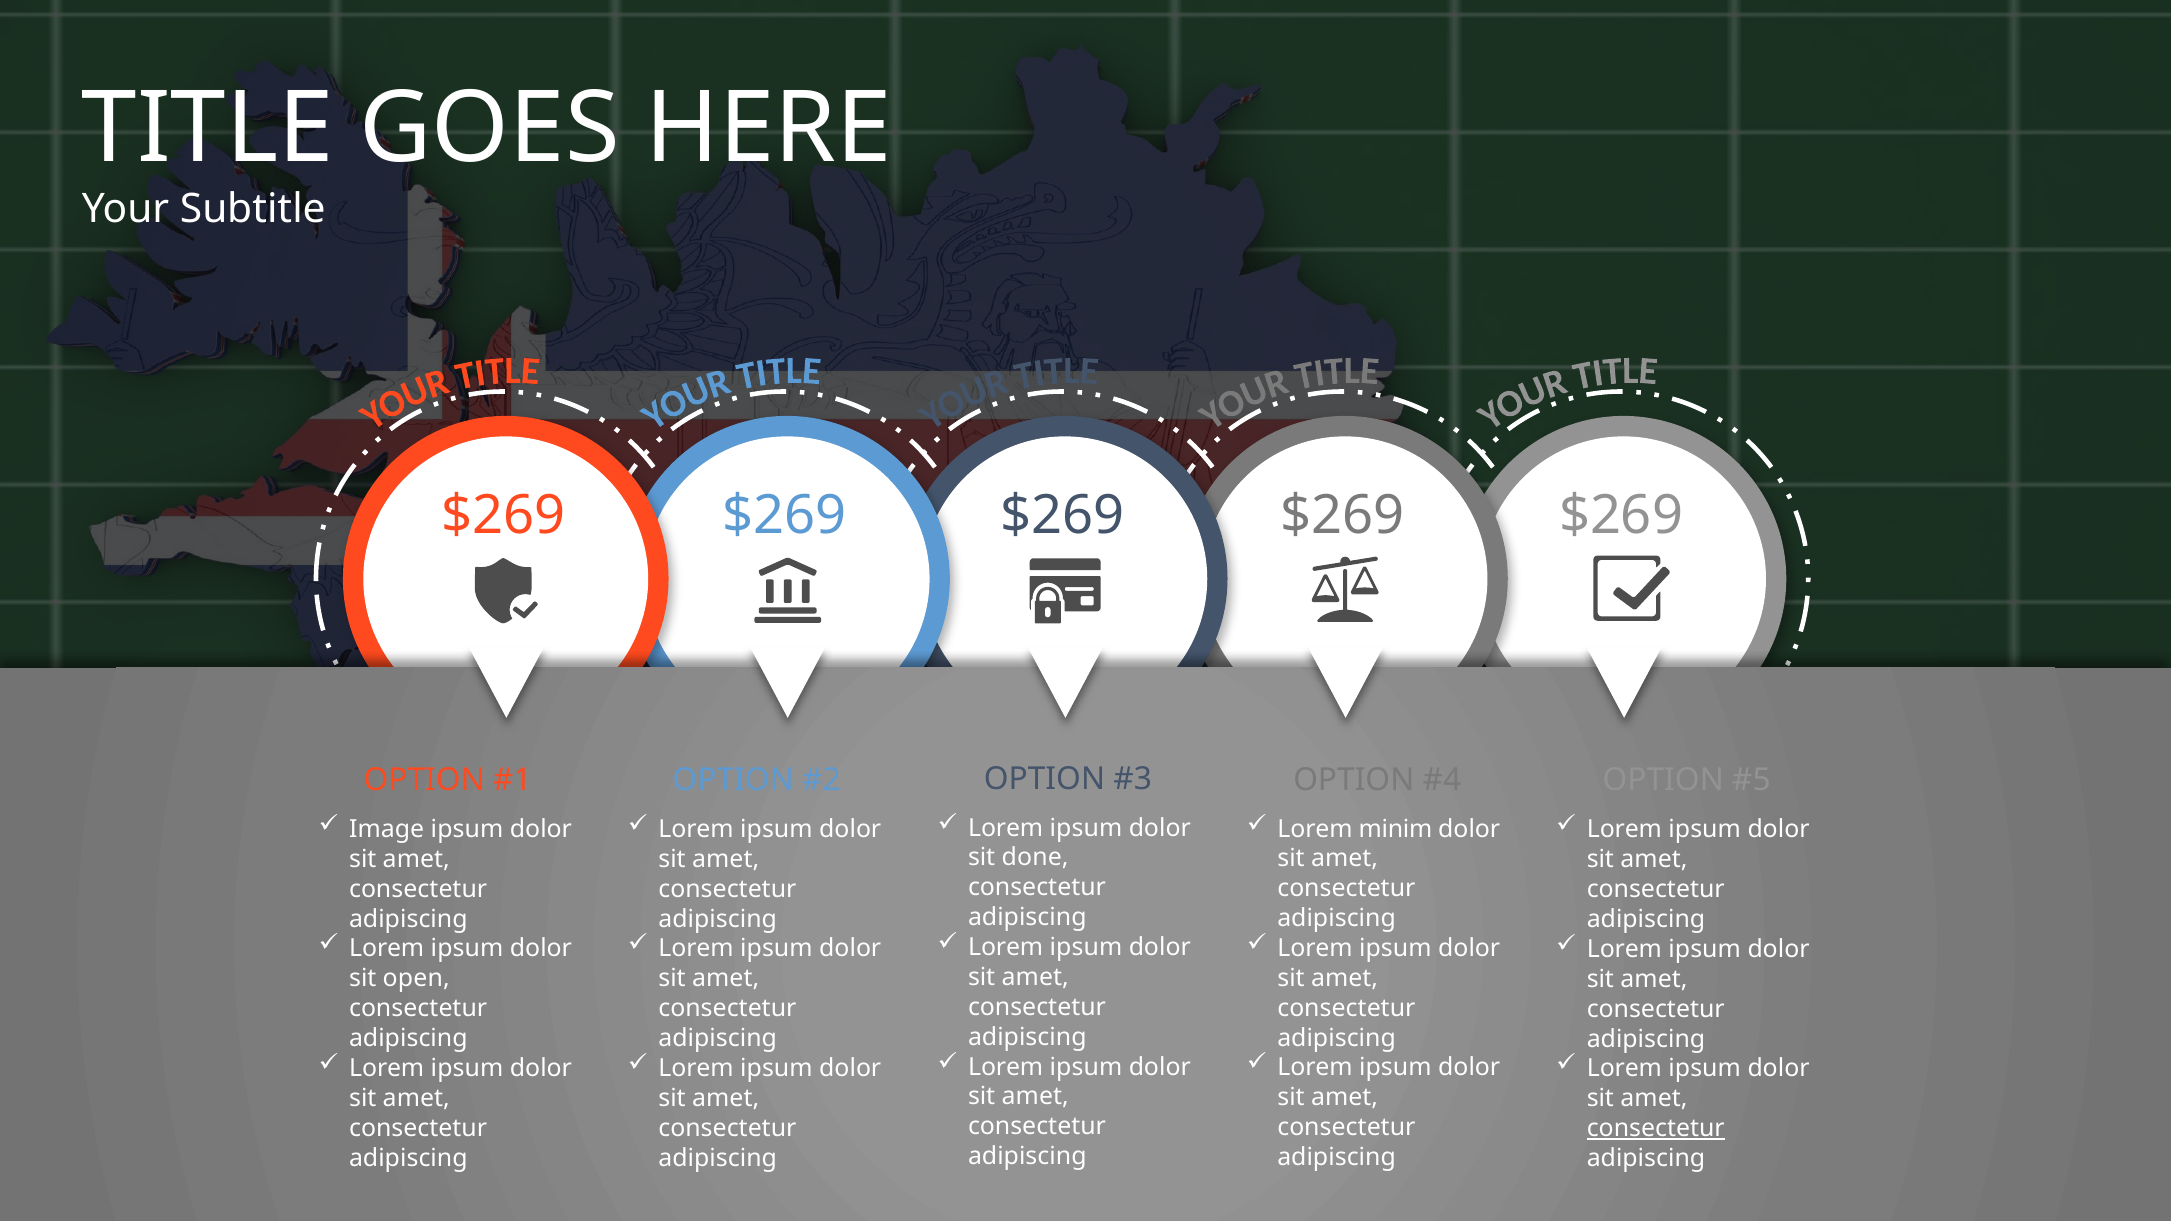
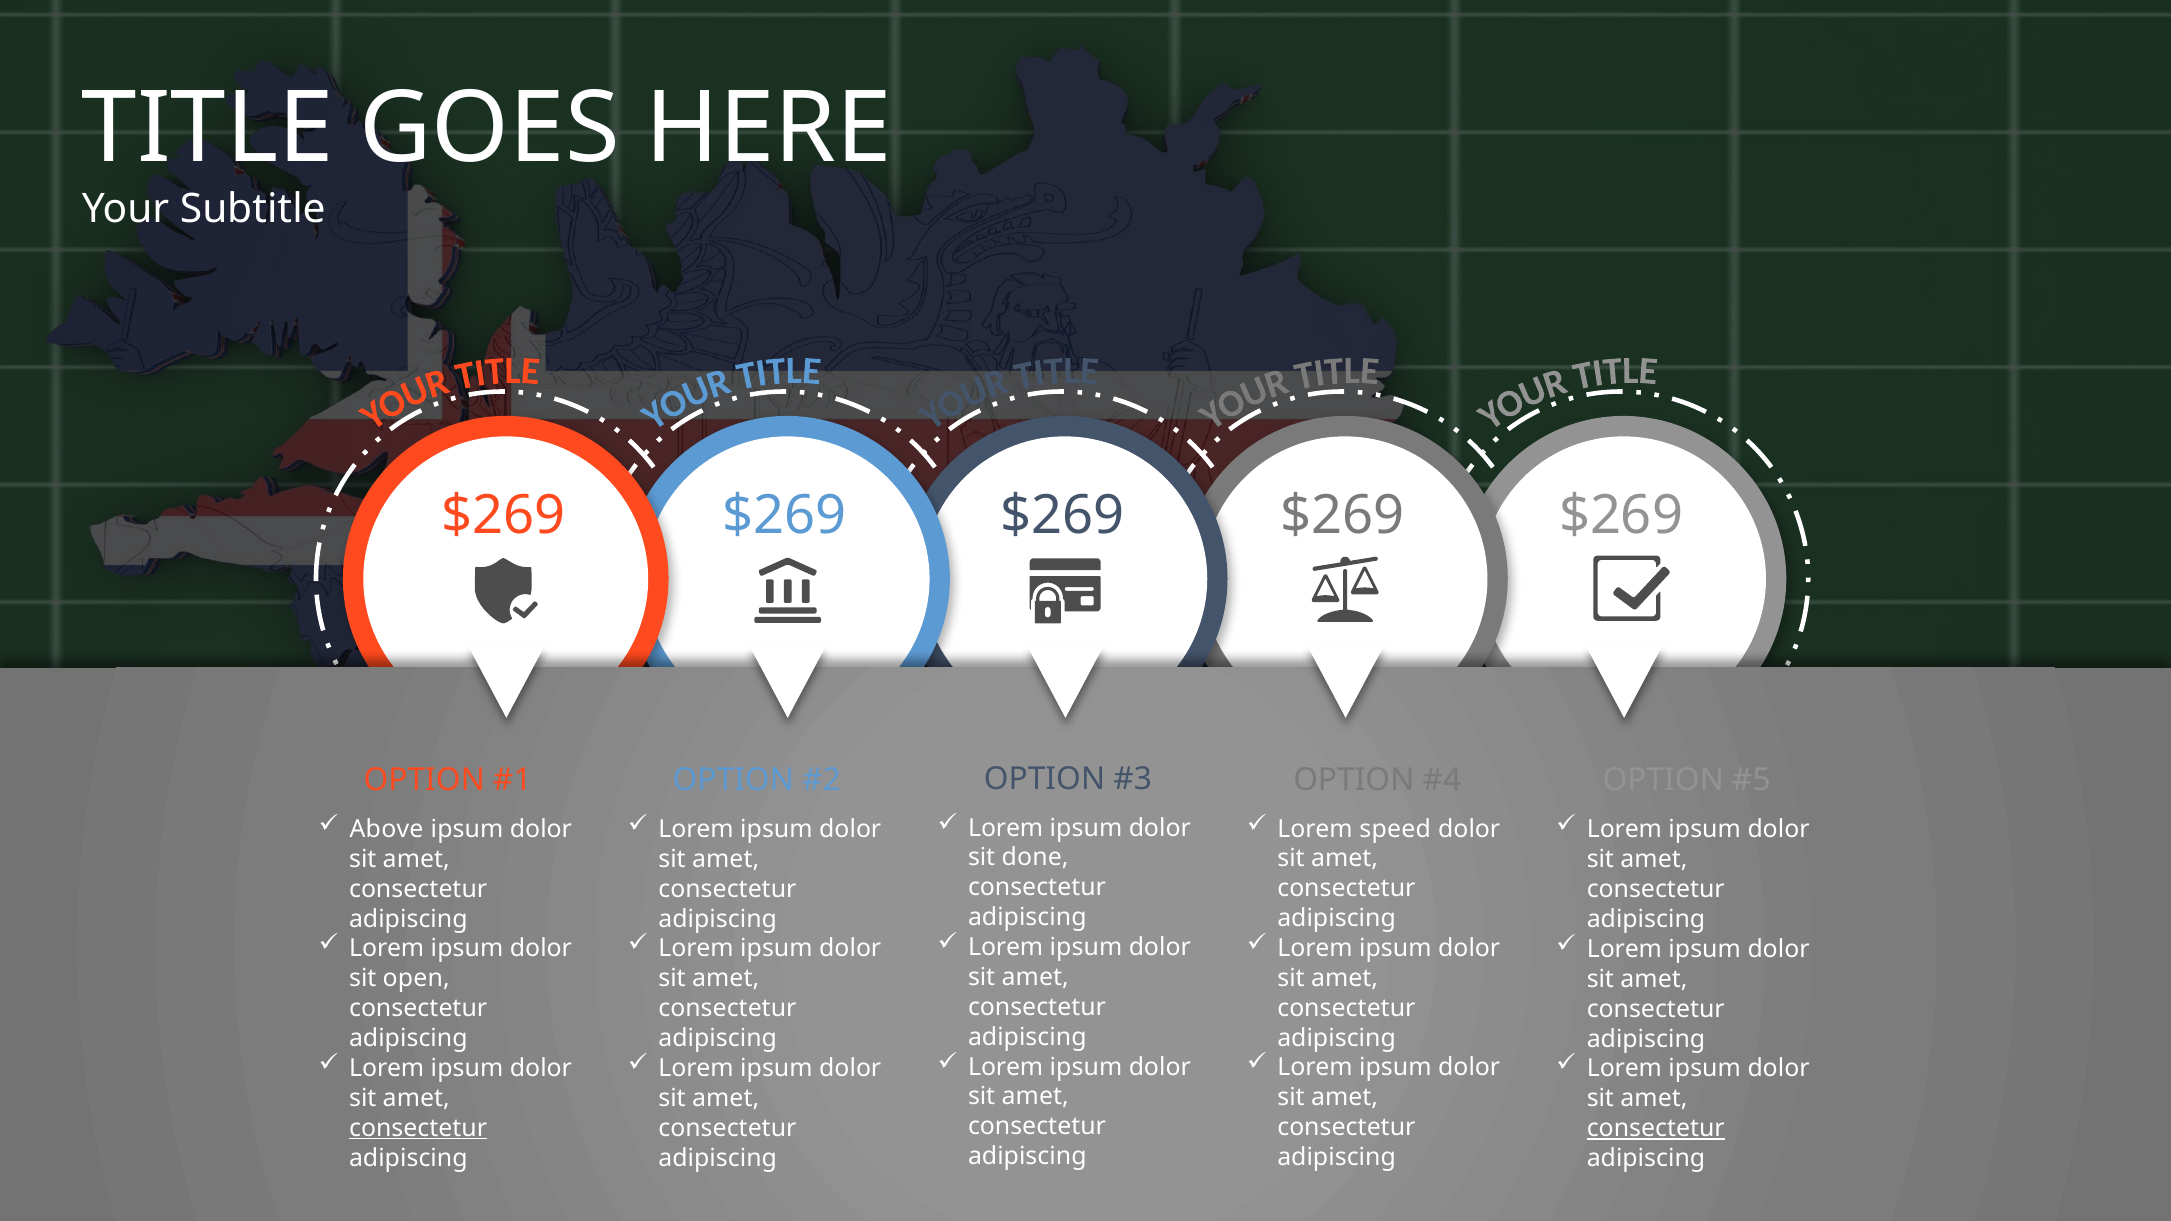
minim: minim -> speed
Image: Image -> Above
consectetur at (418, 1128) underline: none -> present
